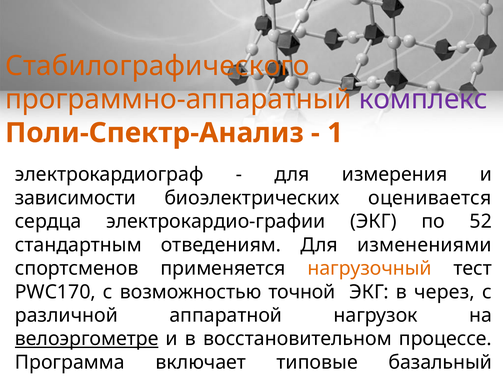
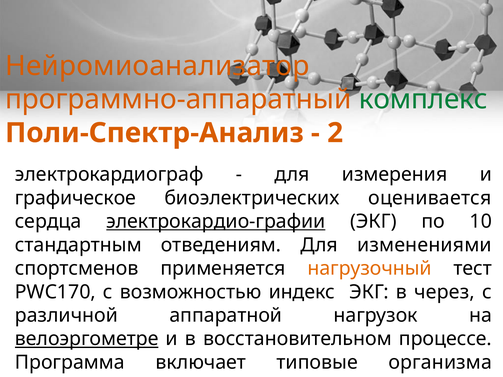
Стабилографического: Стабилографического -> Нейромиоанализатор
комплекс colour: purple -> green
1: 1 -> 2
зависимости: зависимости -> графическое
электрокардио-графии underline: none -> present
52: 52 -> 10
точной: точной -> индекс
базальный: базальный -> организма
